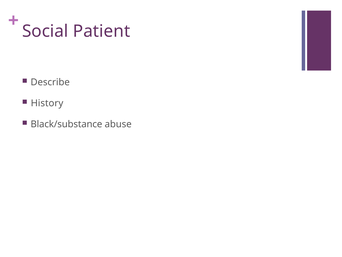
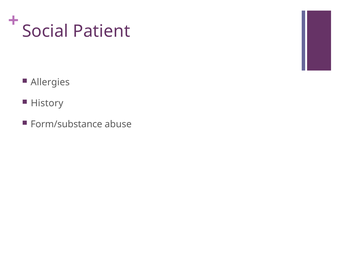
Describe: Describe -> Allergies
Black/substance: Black/substance -> Form/substance
